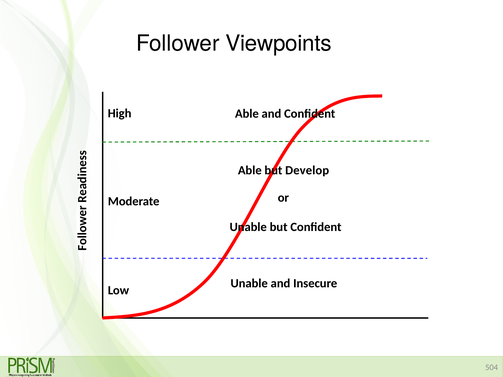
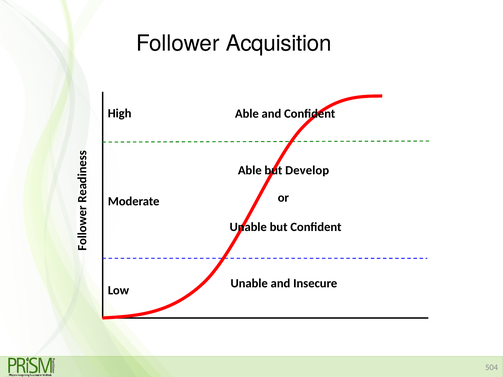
Viewpoints: Viewpoints -> Acquisition
